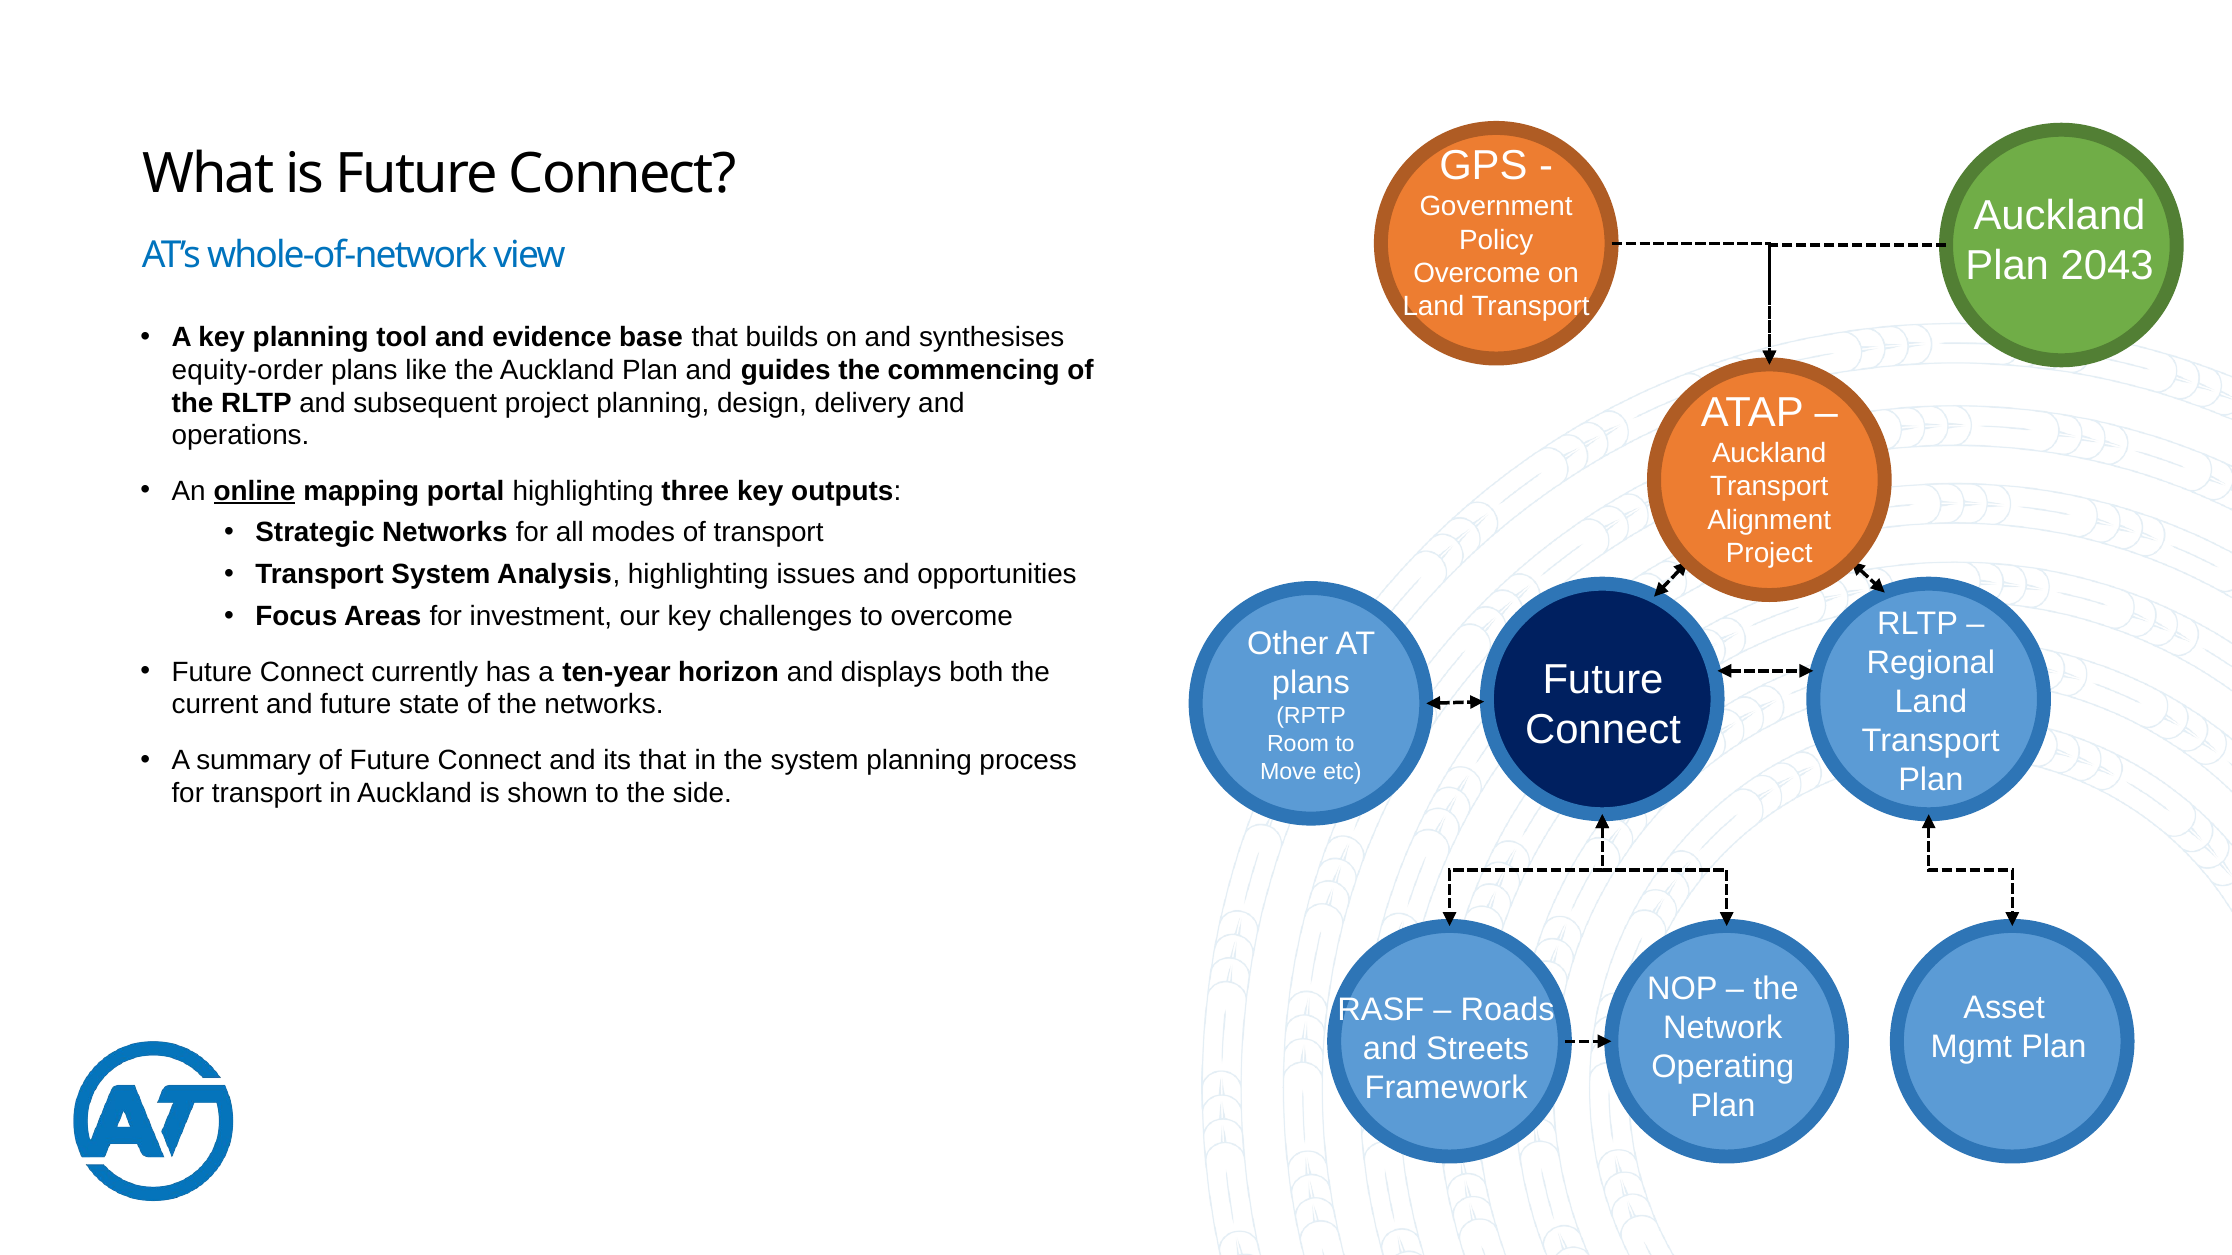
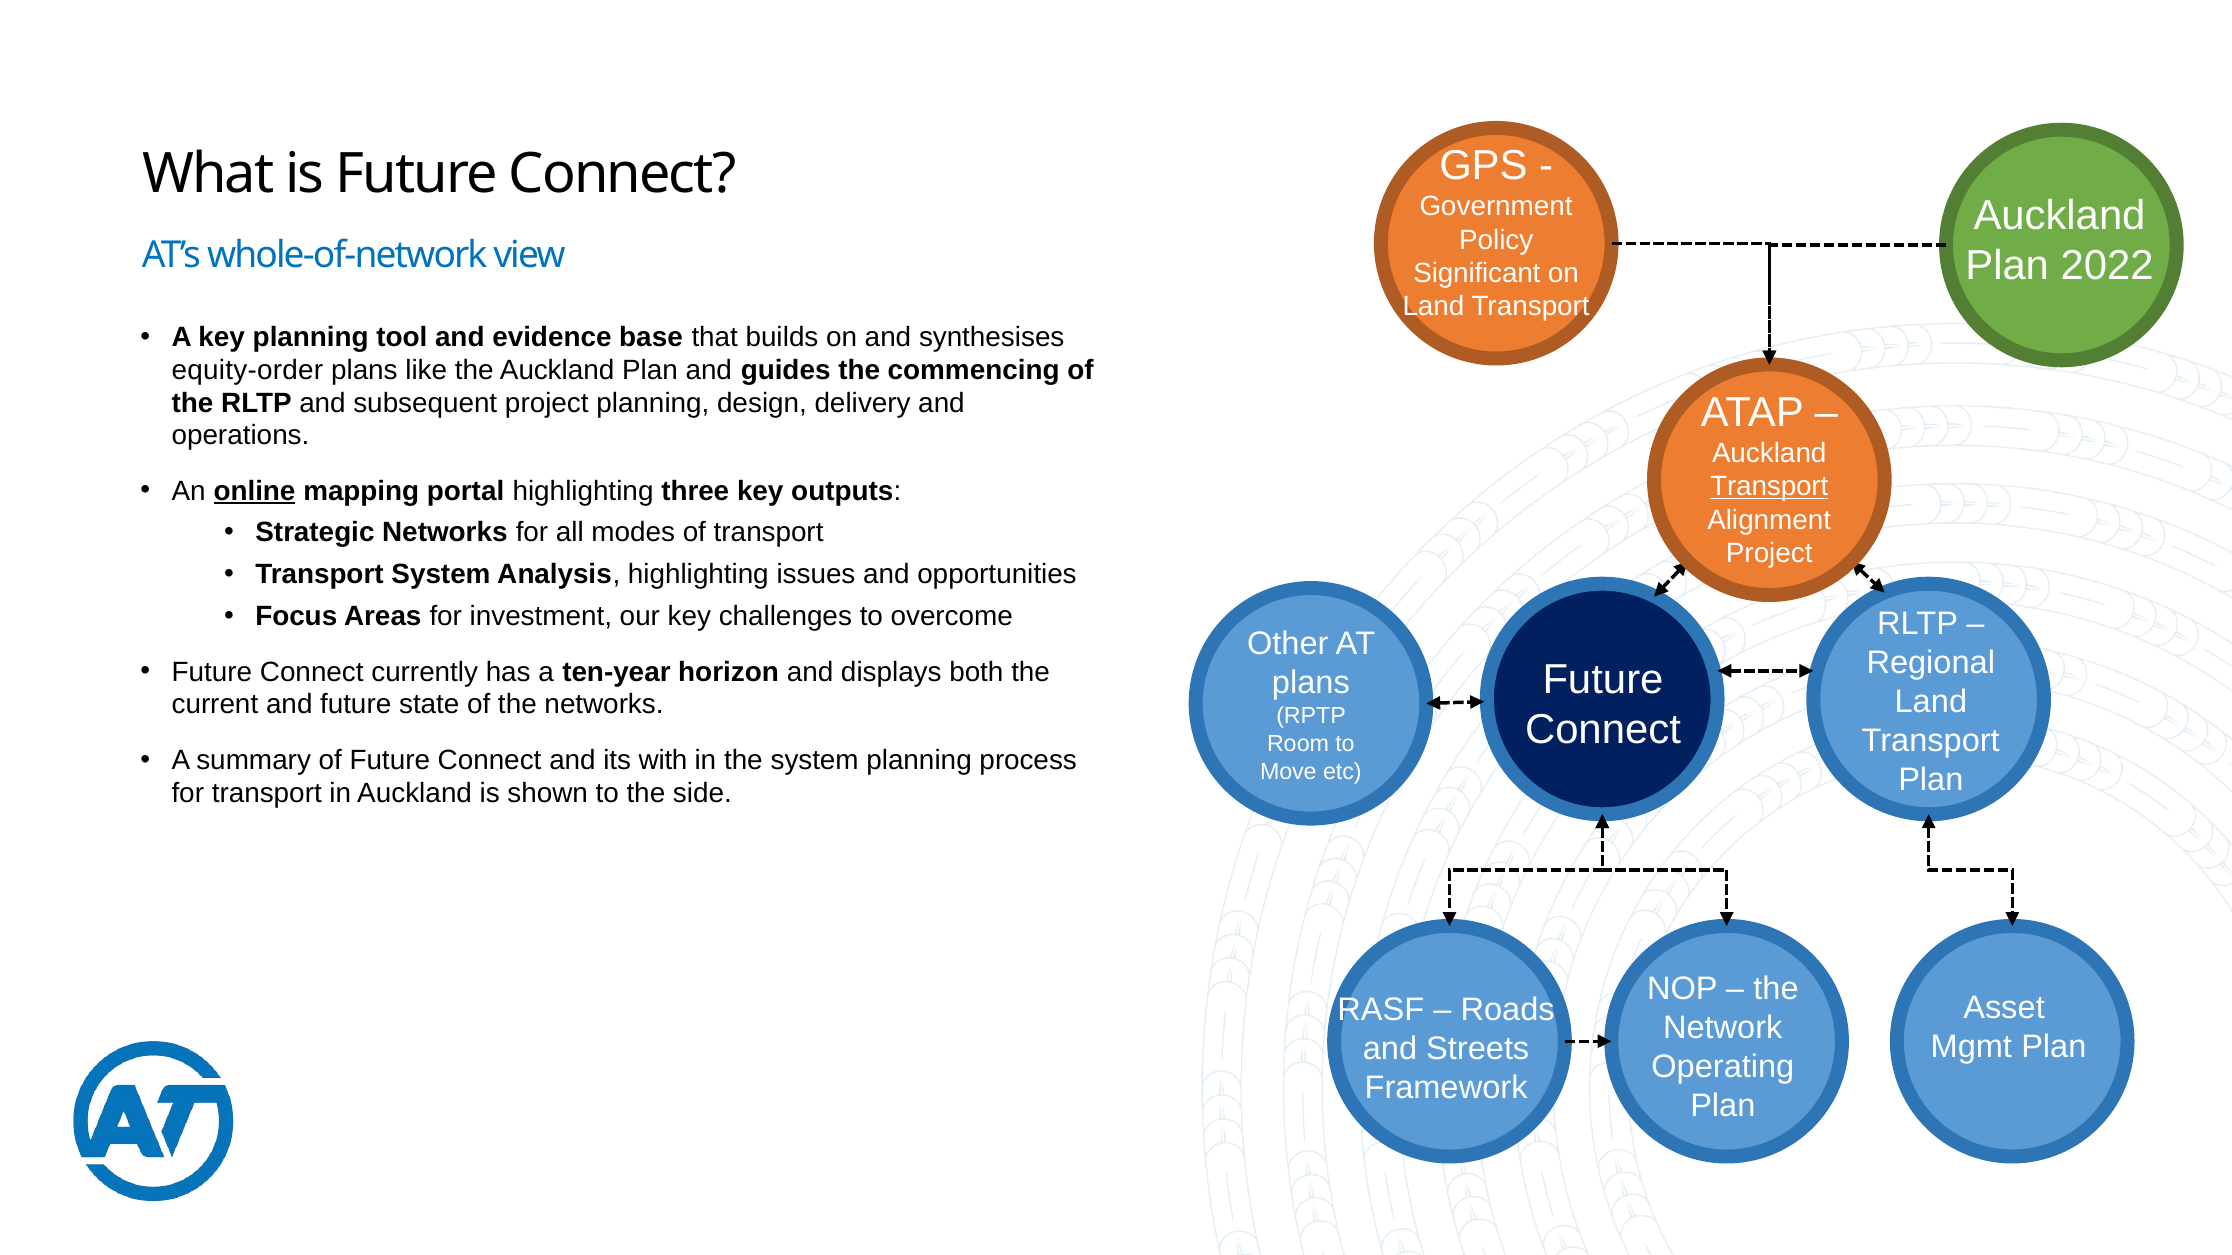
2043: 2043 -> 2022
Overcome at (1477, 273): Overcome -> Significant
Transport at (1769, 487) underline: none -> present
its that: that -> with
